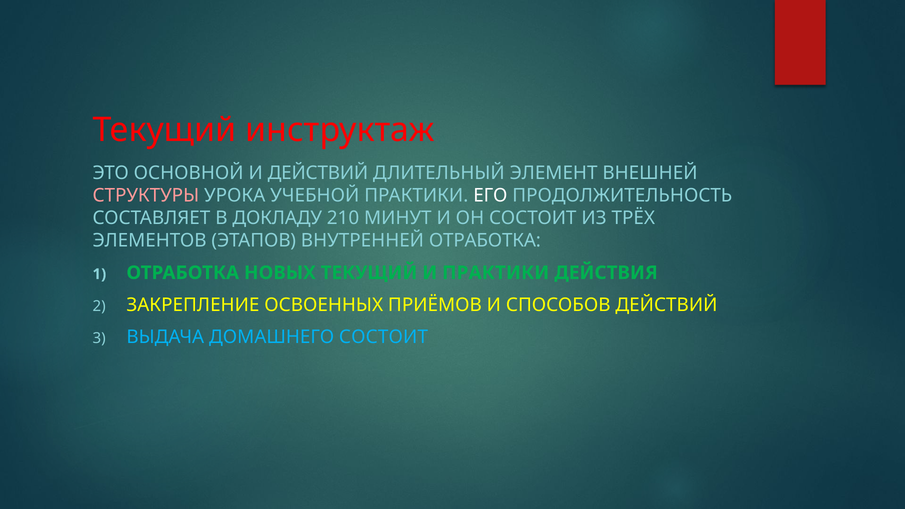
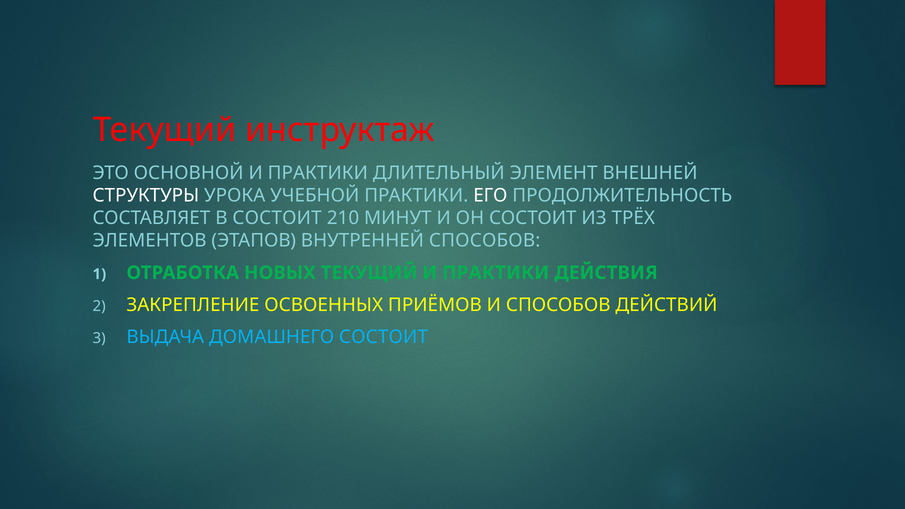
ОСНОВНОЙ И ДЕЙСТВИЙ: ДЕЙСТВИЙ -> ПРАКТИКИ
СТРУКТУРЫ colour: pink -> white
В ДОКЛАДУ: ДОКЛАДУ -> СОСТОИТ
ВНУТРЕННЕЙ ОТРАБОТКА: ОТРАБОТКА -> СПОСОБОВ
